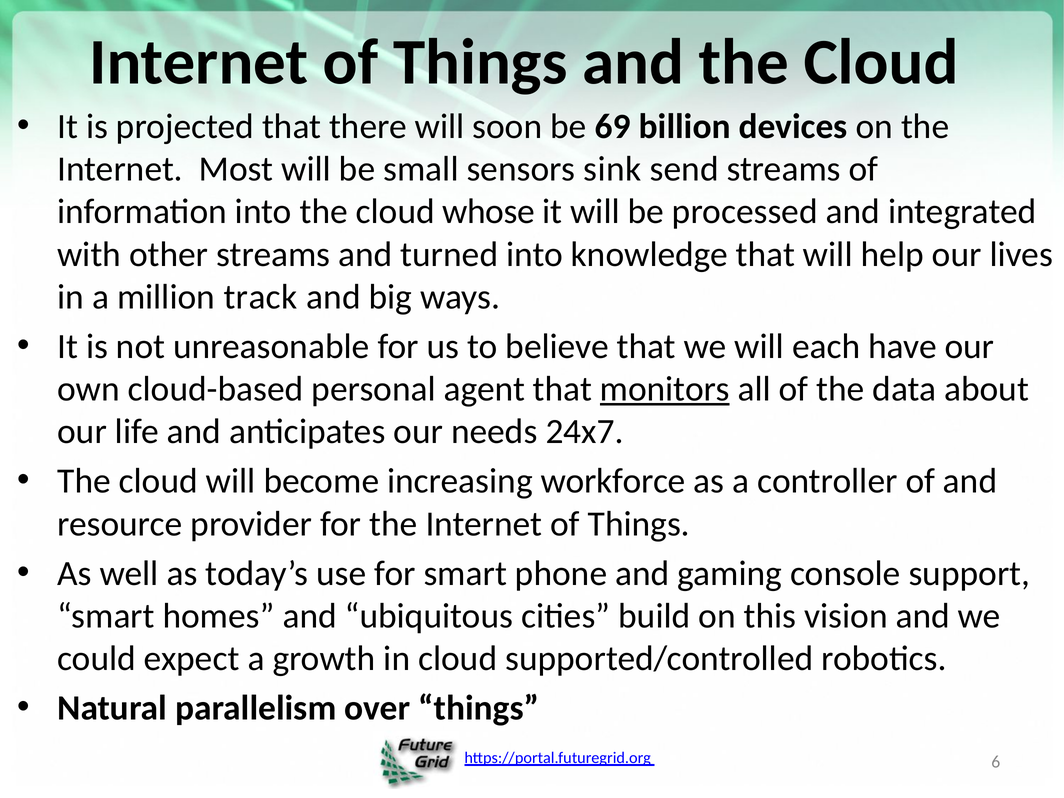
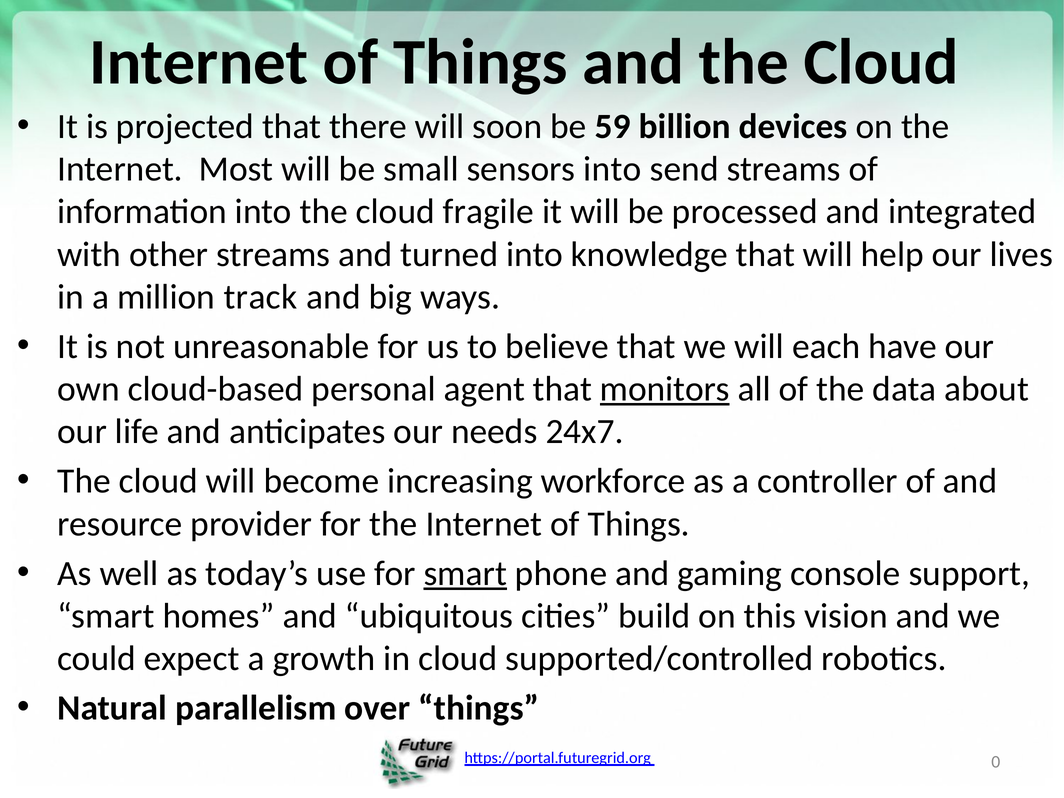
69: 69 -> 59
sensors sink: sink -> into
whose: whose -> fragile
smart at (465, 573) underline: none -> present
6: 6 -> 0
